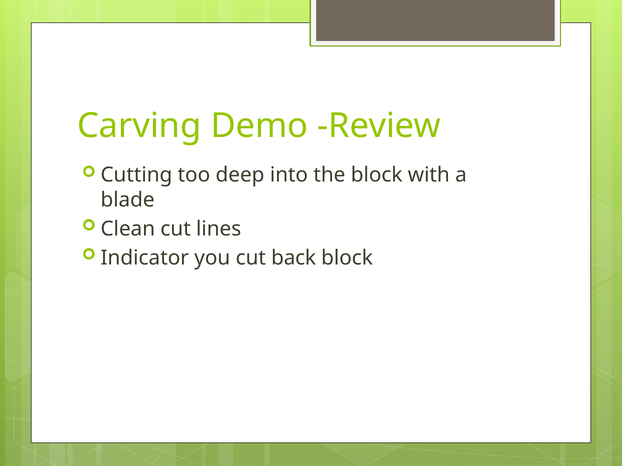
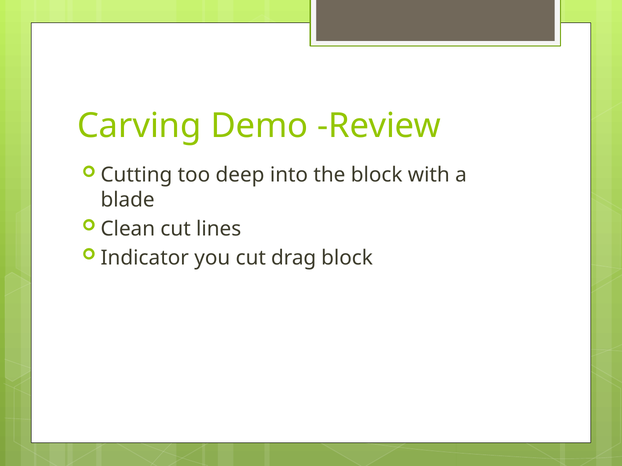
back: back -> drag
